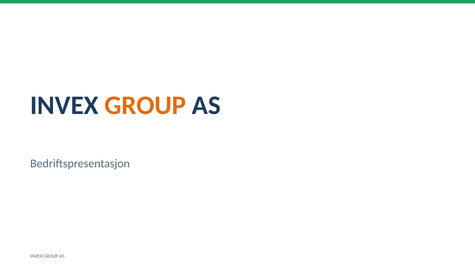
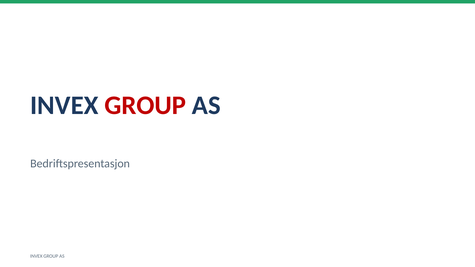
GROUP at (145, 105) colour: orange -> red
